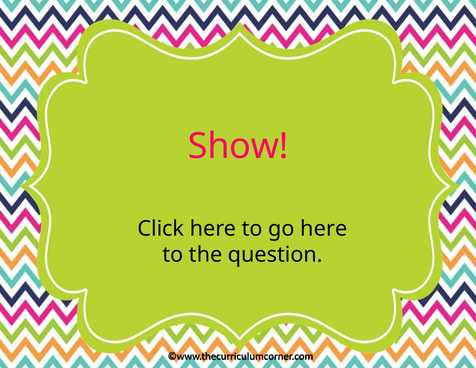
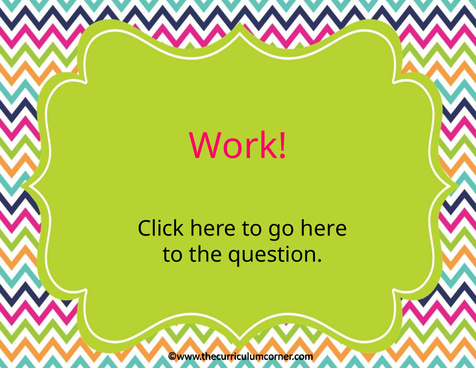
Show: Show -> Work
